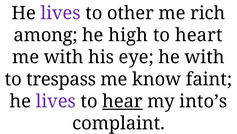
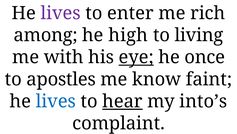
other: other -> enter
heart: heart -> living
eye underline: none -> present
he with: with -> once
trespass: trespass -> apostles
lives at (56, 101) colour: purple -> blue
